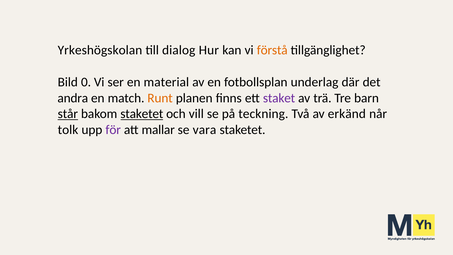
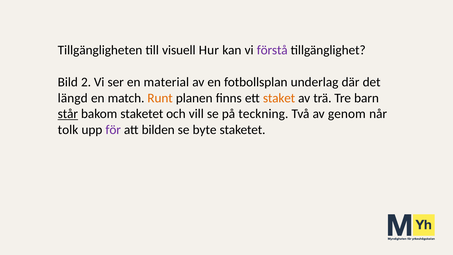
Yrkeshögskolan: Yrkeshögskolan -> Tillgängligheten
dialog: dialog -> visuell
förstå colour: orange -> purple
0: 0 -> 2
andra: andra -> längd
staket colour: purple -> orange
staketet at (142, 114) underline: present -> none
erkänd: erkänd -> genom
mallar: mallar -> bilden
vara: vara -> byte
